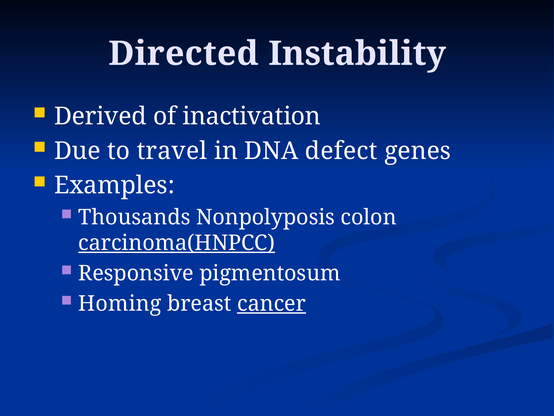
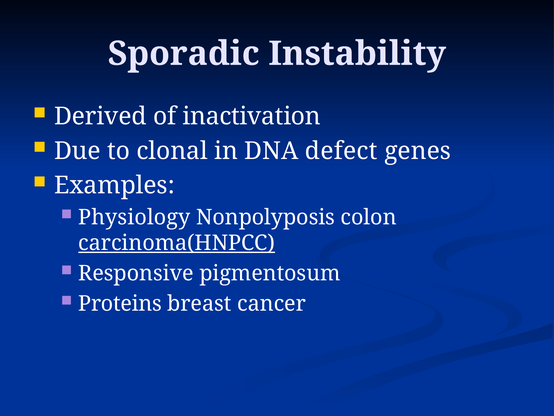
Directed: Directed -> Sporadic
travel: travel -> clonal
Thousands: Thousands -> Physiology
Homing: Homing -> Proteins
cancer underline: present -> none
